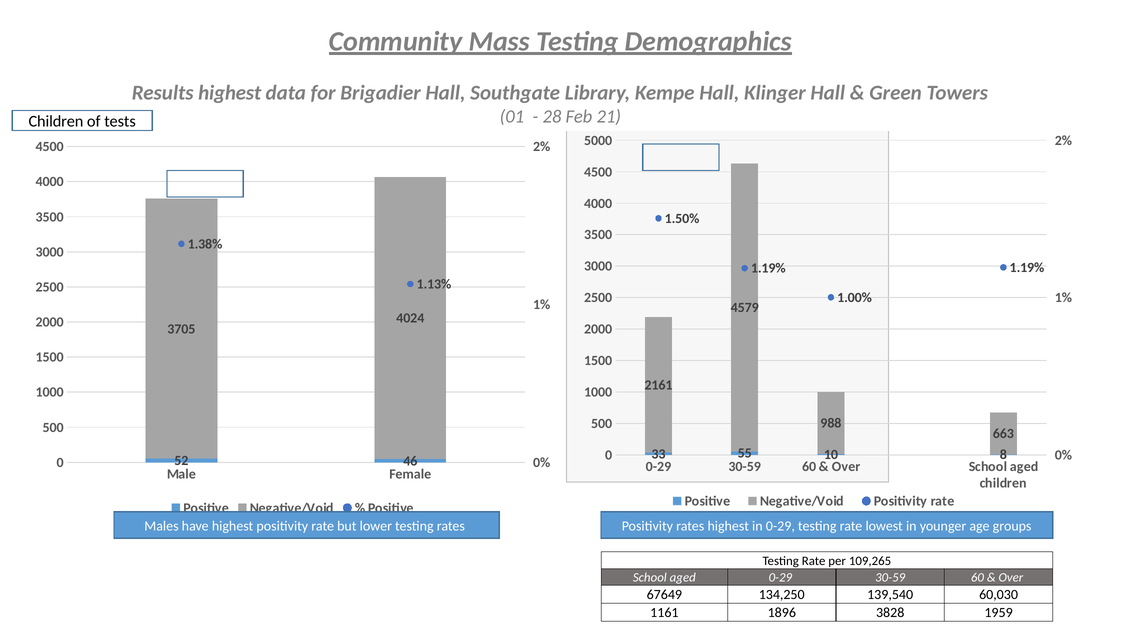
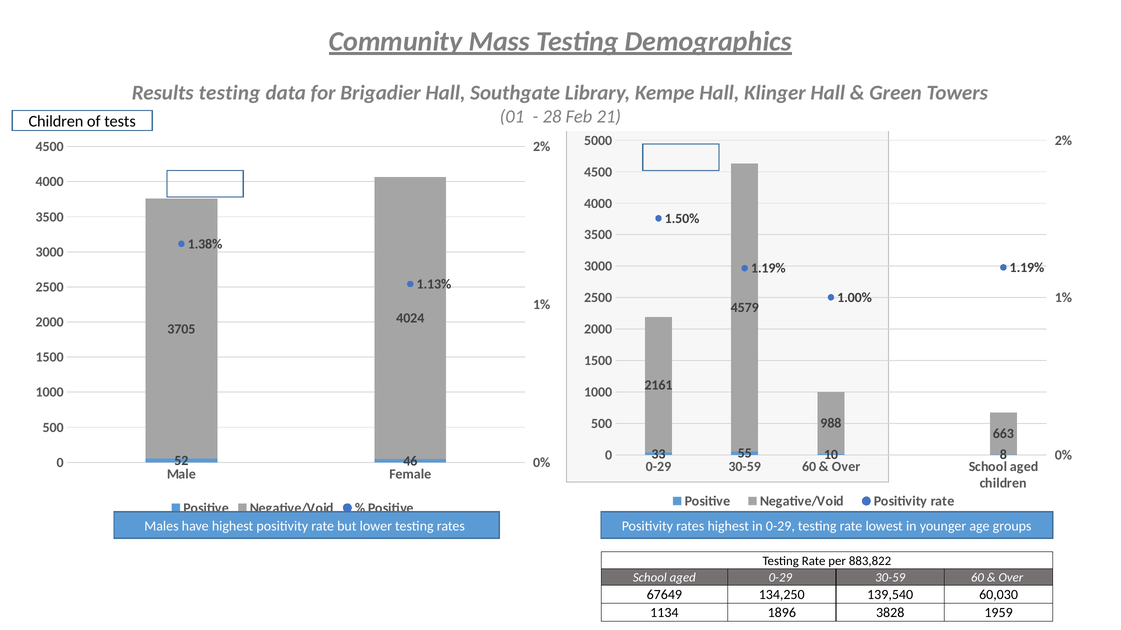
Results highest: highest -> testing
109,265: 109,265 -> 883,822
1161: 1161 -> 1134
